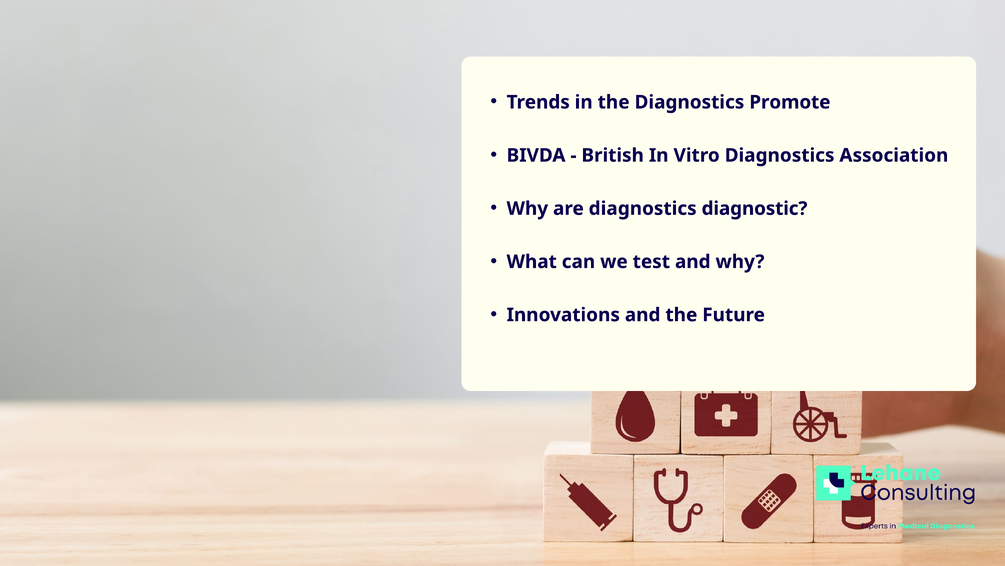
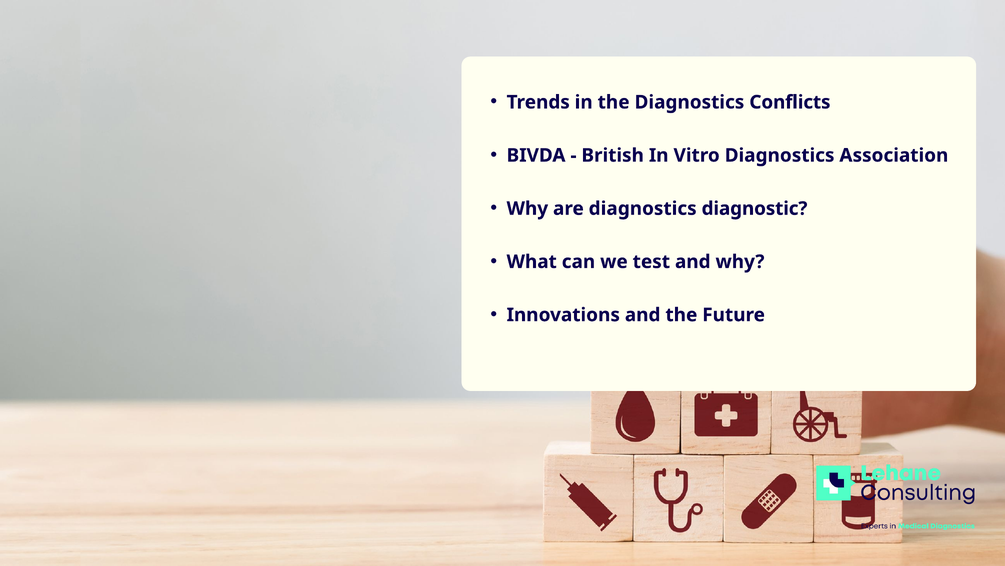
Promote: Promote -> Conflicts
